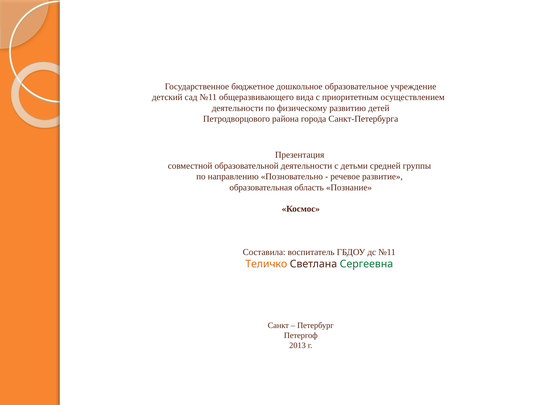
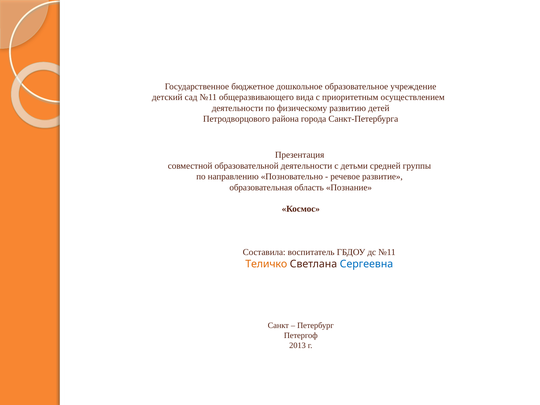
Сергеевна colour: green -> blue
